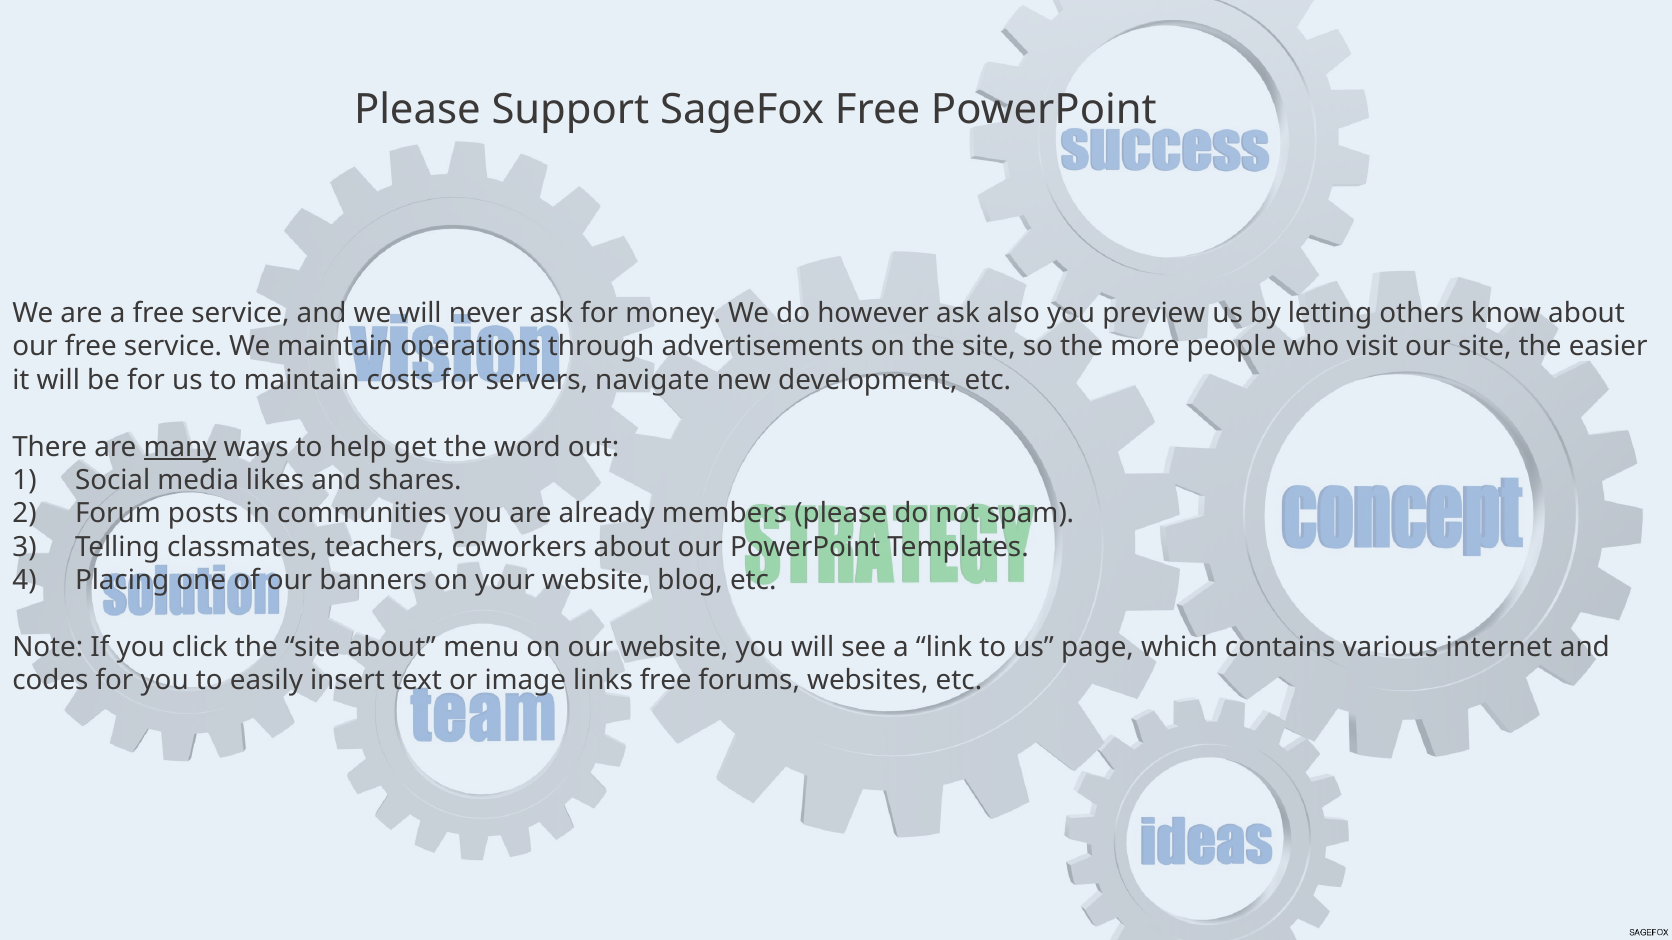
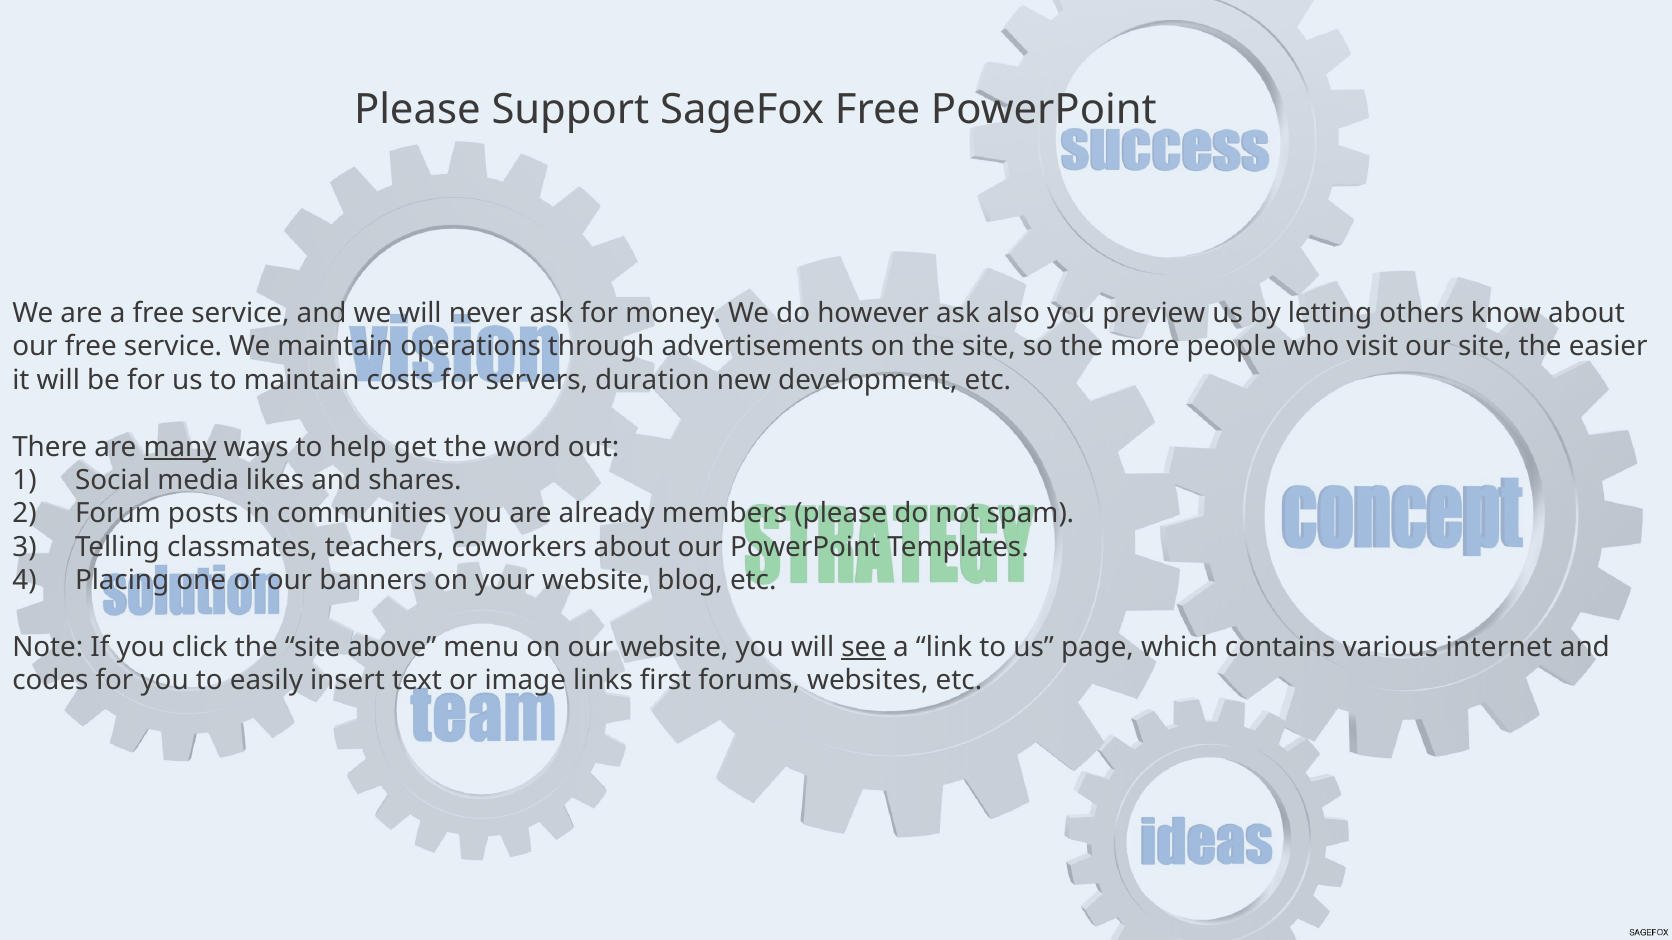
navigate: navigate -> duration
site about: about -> above
see underline: none -> present
links free: free -> first
